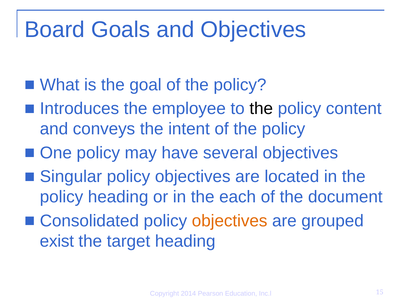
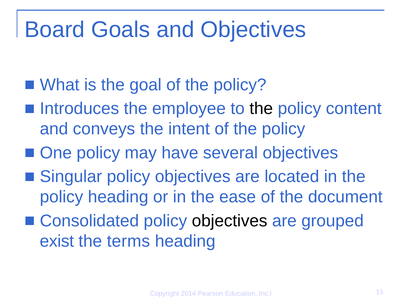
each: each -> ease
objectives at (230, 221) colour: orange -> black
target: target -> terms
